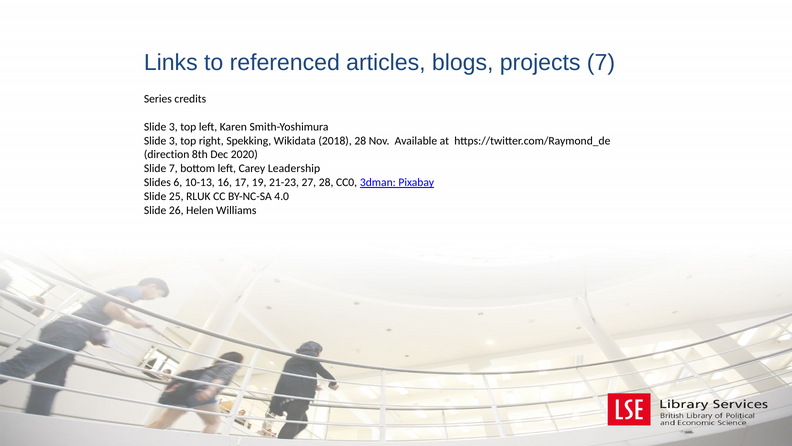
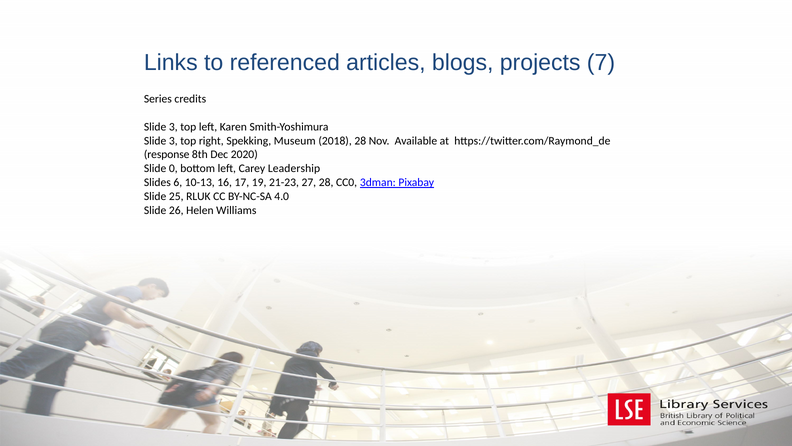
Wikidata: Wikidata -> Museum
direction: direction -> response
Slide 7: 7 -> 0
